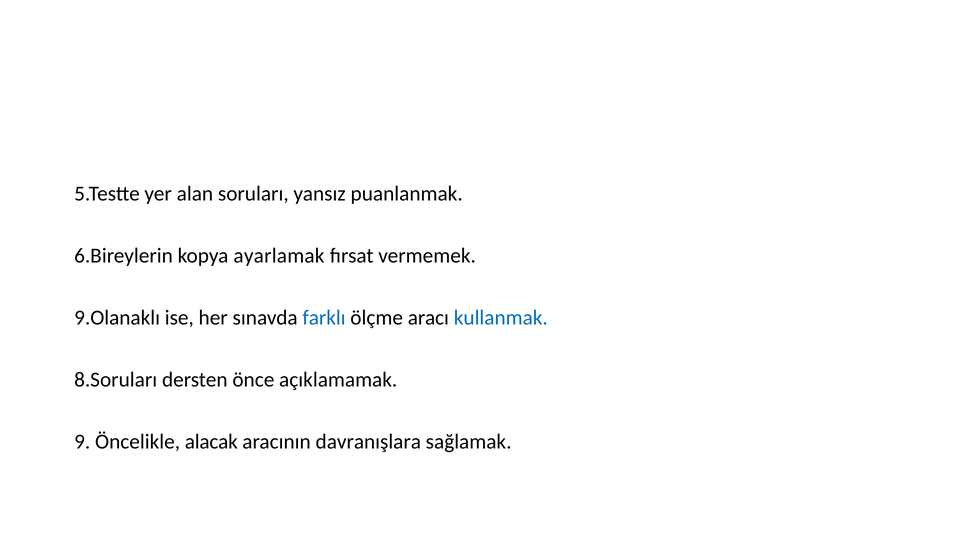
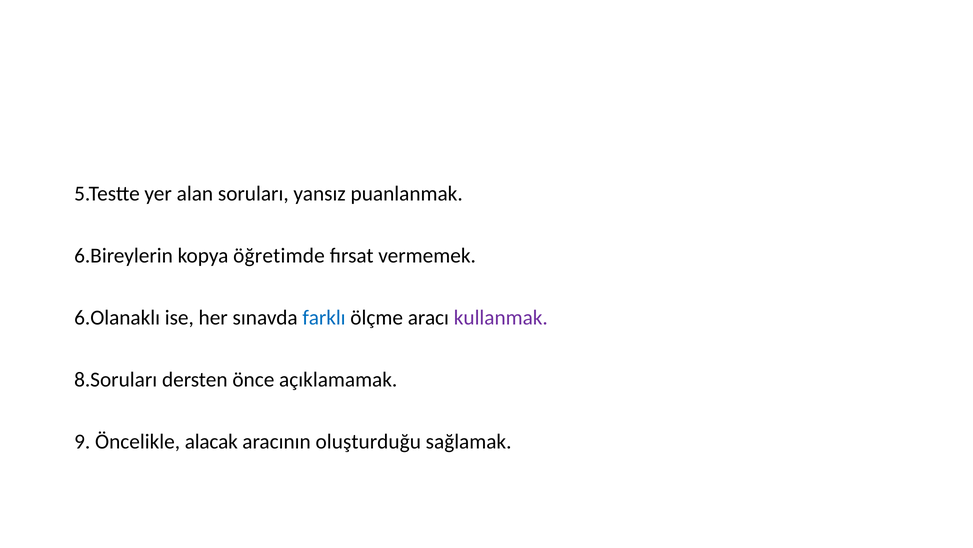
ayarlamak: ayarlamak -> öğretimde
9.Olanaklı: 9.Olanaklı -> 6.Olanaklı
kullanmak colour: blue -> purple
davranışlara: davranışlara -> oluşturduğu
